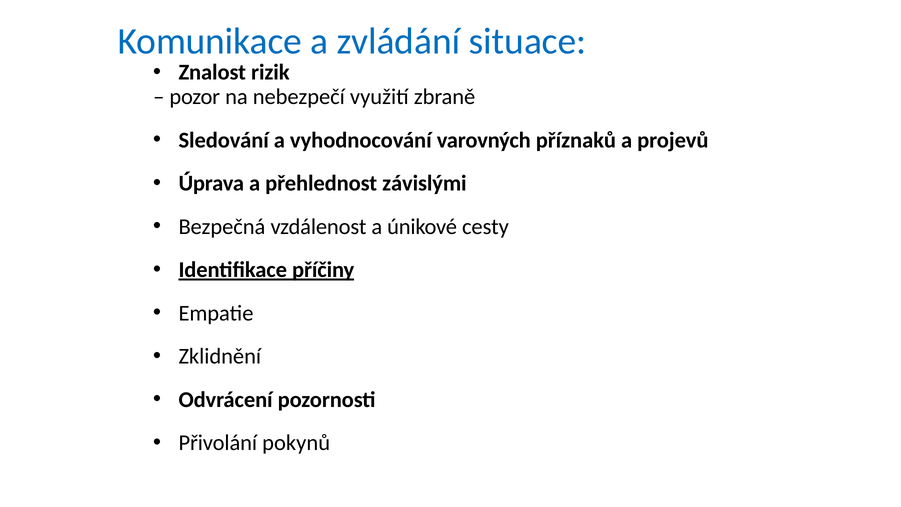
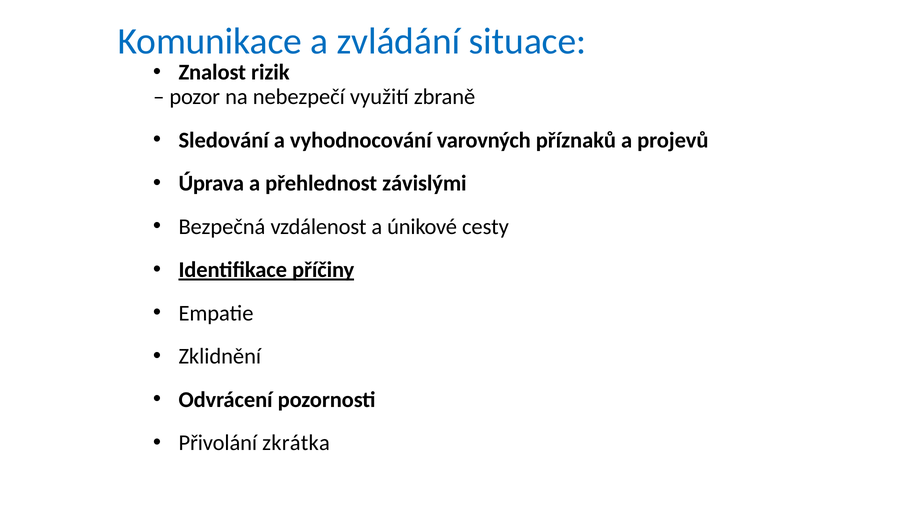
pokynů: pokynů -> zkrátka
